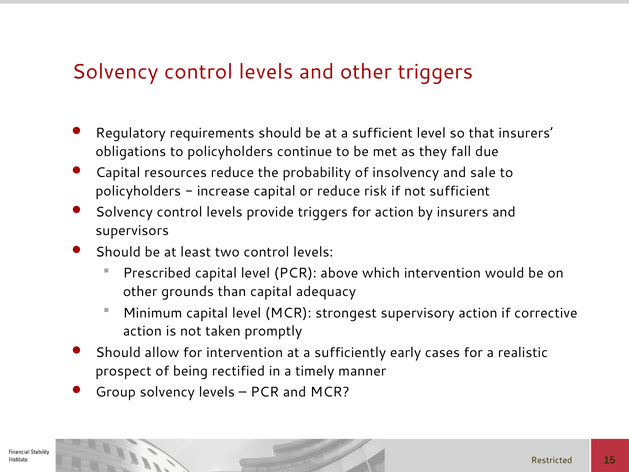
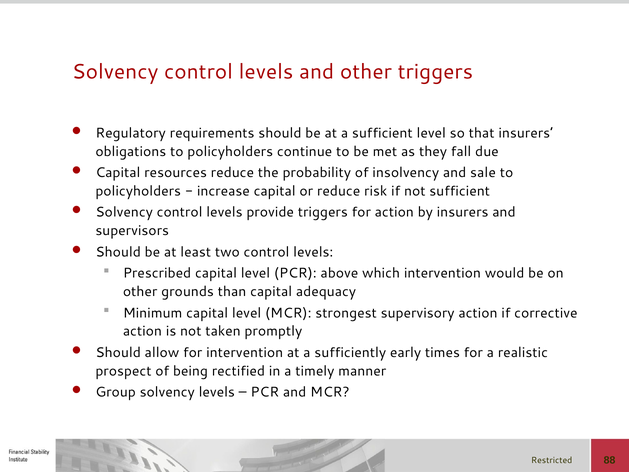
cases: cases -> times
15: 15 -> 88
